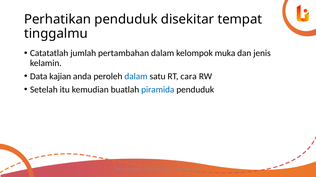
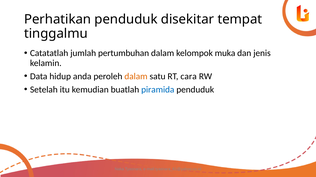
pertambahan: pertambahan -> pertumbuhan
kajian: kajian -> hidup
dalam at (136, 77) colour: blue -> orange
